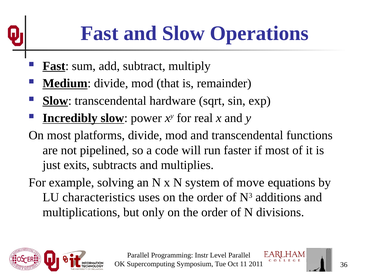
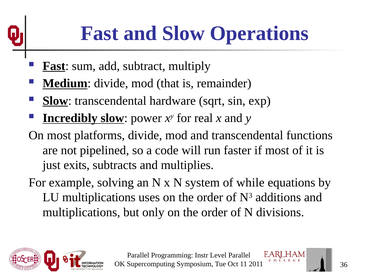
move: move -> while
LU characteristics: characteristics -> multiplications
